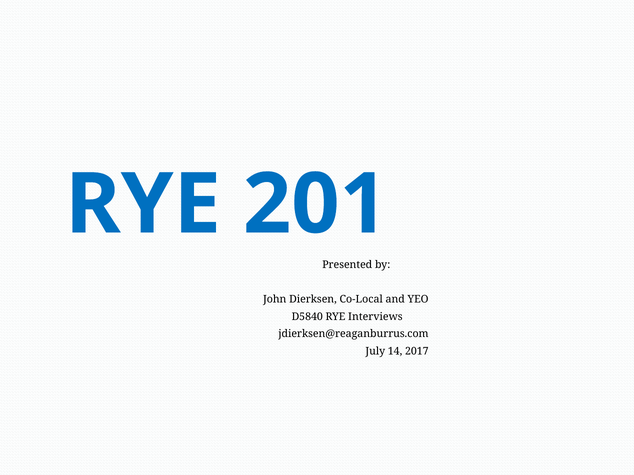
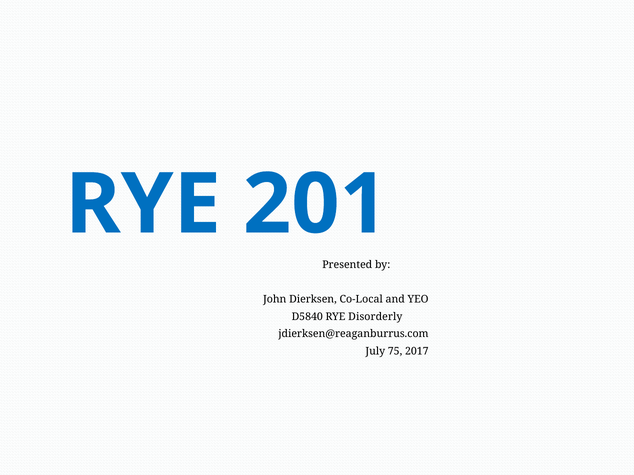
Interviews: Interviews -> Disorderly
14: 14 -> 75
